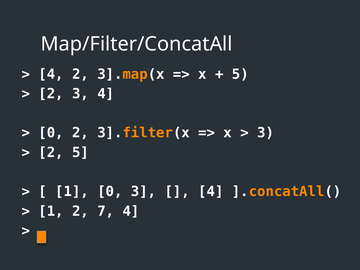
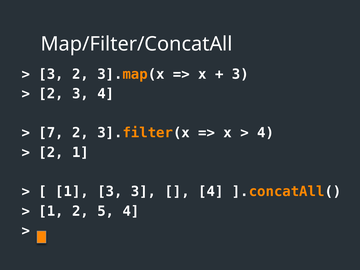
4 at (51, 74): 4 -> 3
5 at (240, 74): 5 -> 3
0 at (51, 133): 0 -> 7
3 at (266, 133): 3 -> 4
2 5: 5 -> 1
1 0: 0 -> 3
7: 7 -> 5
